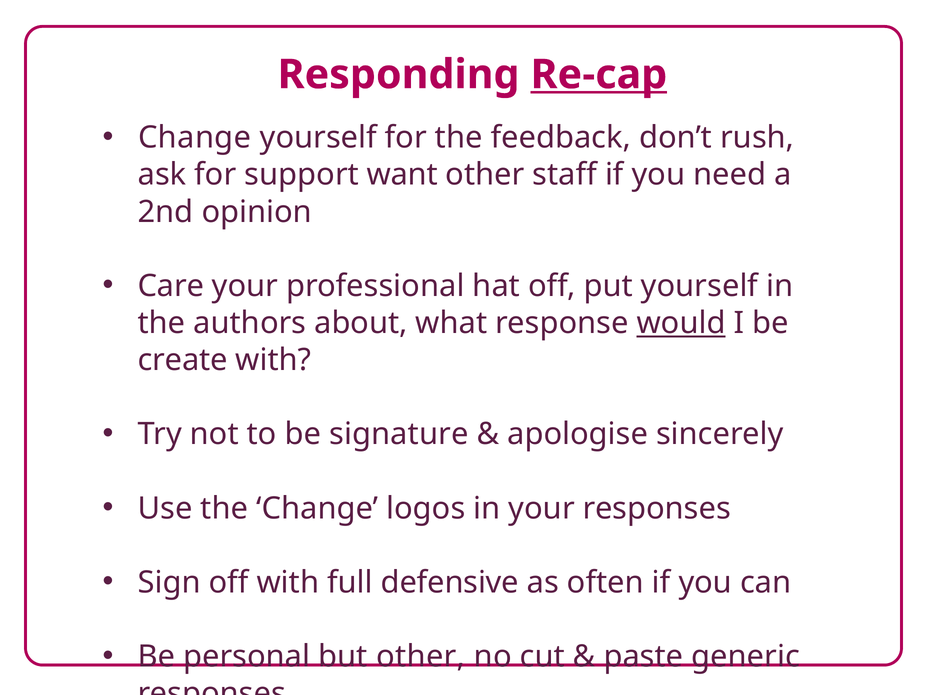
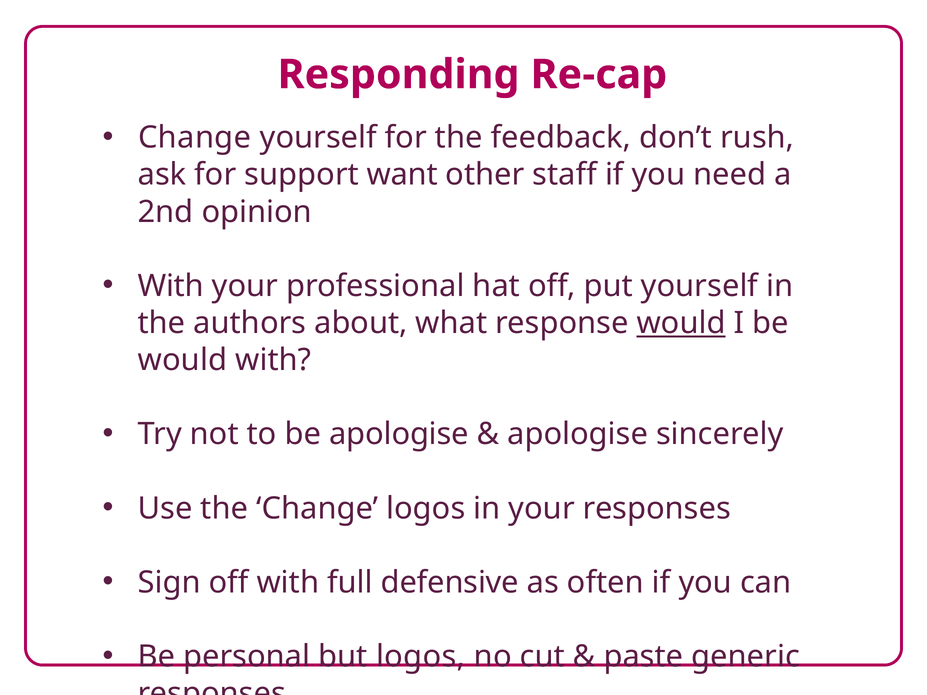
Re-cap underline: present -> none
Care at (171, 286): Care -> With
create at (183, 360): create -> would
be signature: signature -> apologise
but other: other -> logos
